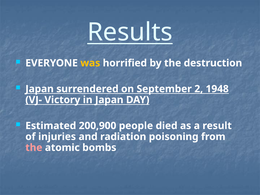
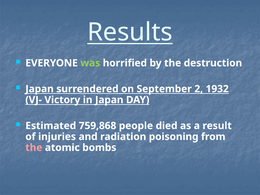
was colour: yellow -> light green
1948: 1948 -> 1932
200,900: 200,900 -> 759,868
